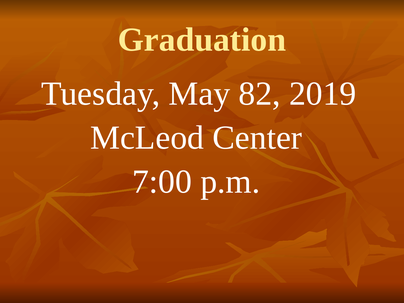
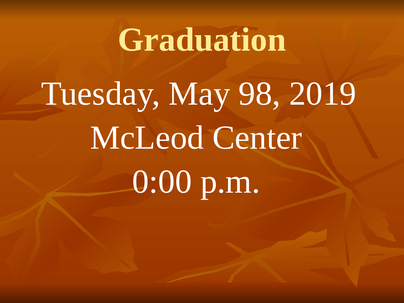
82: 82 -> 98
7:00: 7:00 -> 0:00
